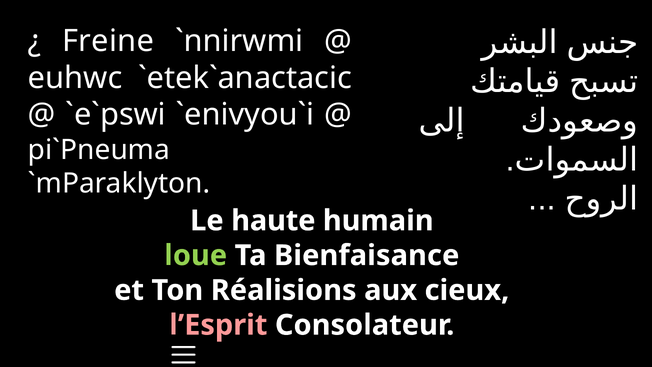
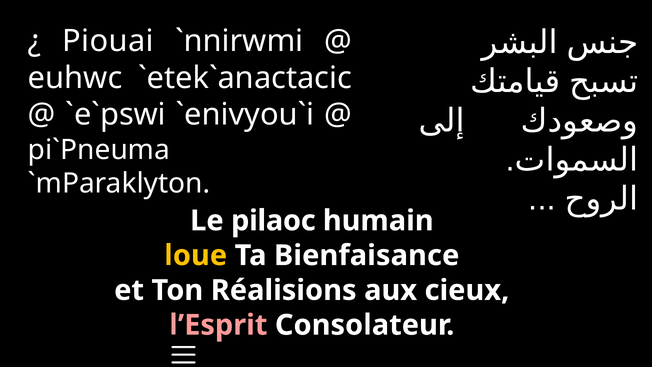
Freine: Freine -> Piouai
haute: haute -> pilaoc
loue colour: light green -> yellow
